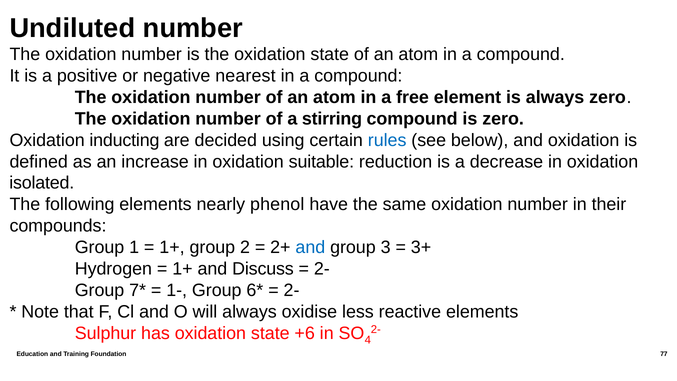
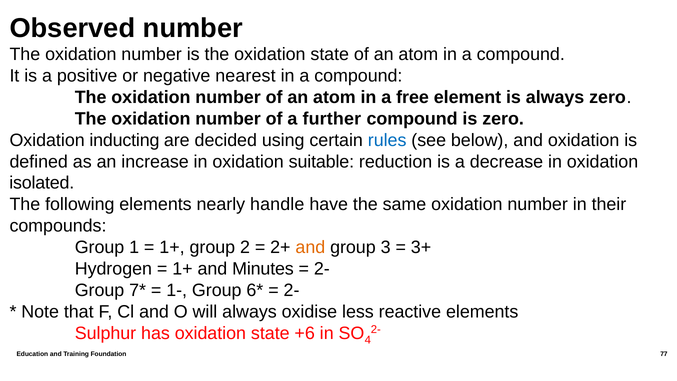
Undiluted: Undiluted -> Observed
stirring: stirring -> further
phenol: phenol -> handle
and at (310, 247) colour: blue -> orange
Discuss: Discuss -> Minutes
